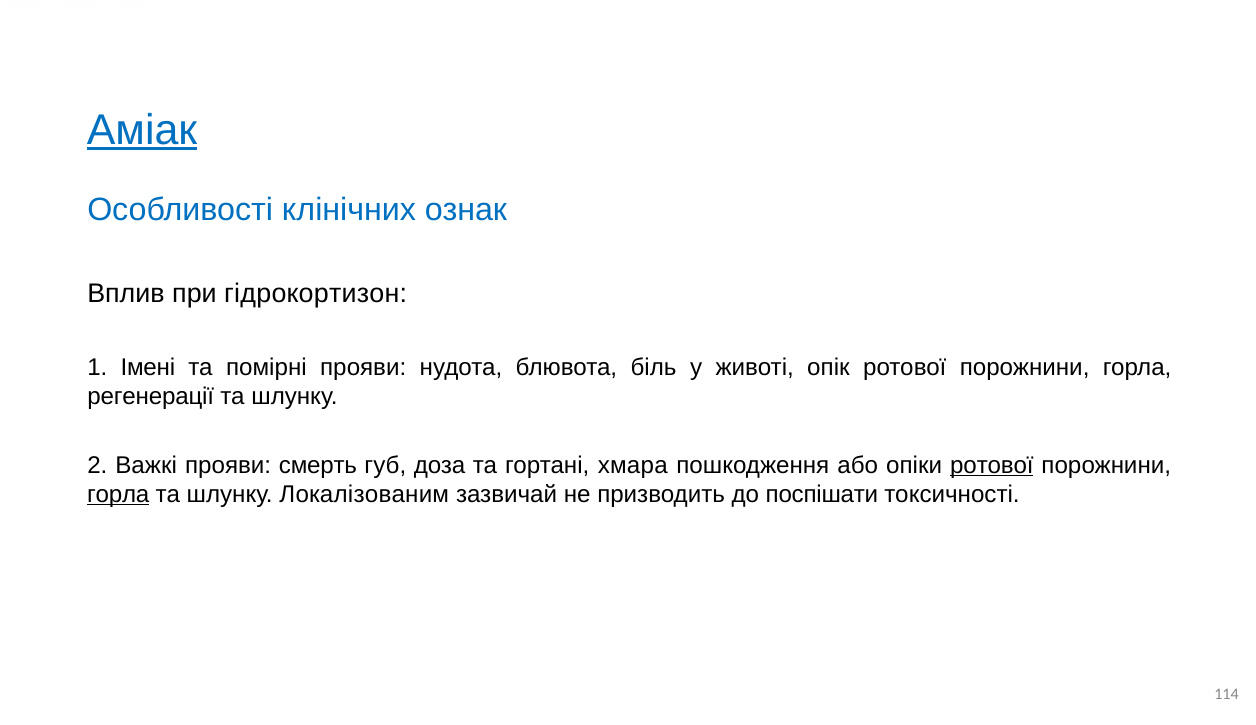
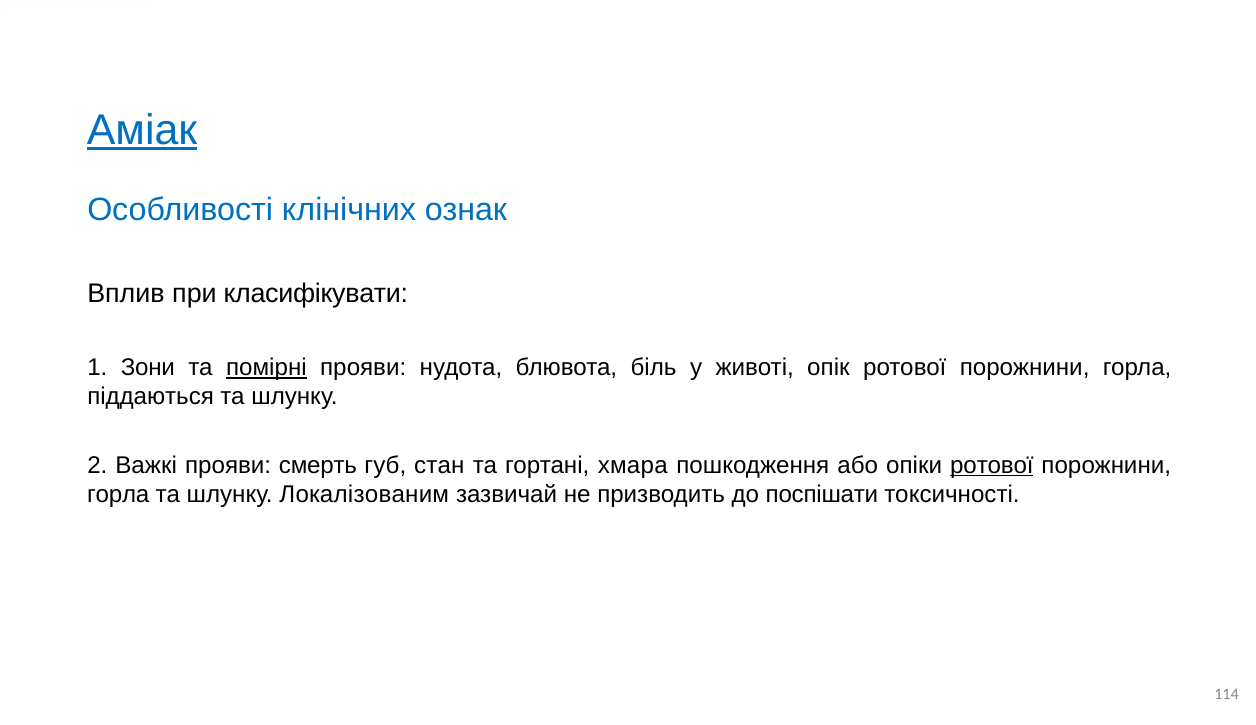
гідрокортизон: гідрокортизон -> класифікувати
Імені: Імені -> Зони
помірні underline: none -> present
регенерації: регенерації -> піддаються
доза: доза -> стан
горла at (118, 494) underline: present -> none
